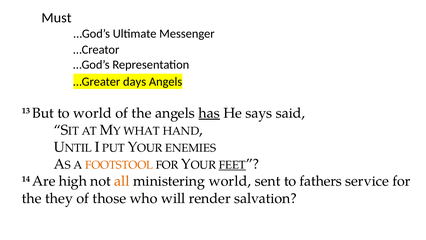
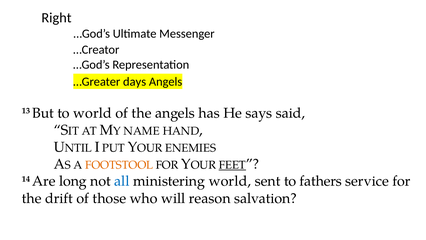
Must: Must -> Right
has underline: present -> none
WHAT: WHAT -> NAME
high: high -> long
all colour: orange -> blue
they: they -> drift
render: render -> reason
